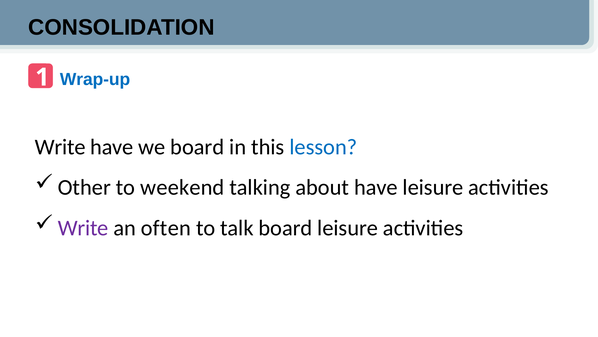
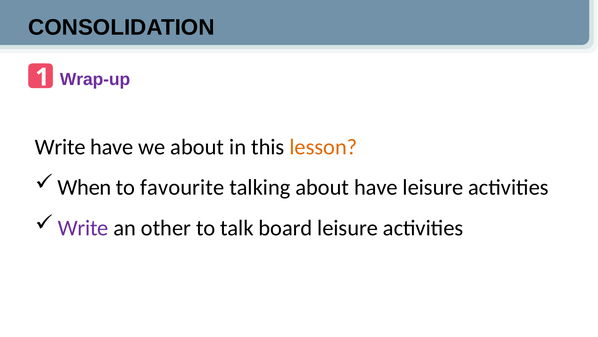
Wrap-up colour: blue -> purple
we board: board -> about
lesson colour: blue -> orange
Other: Other -> When
weekend: weekend -> favourite
often: often -> other
